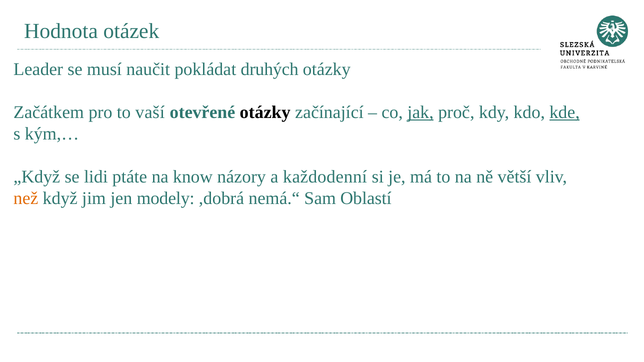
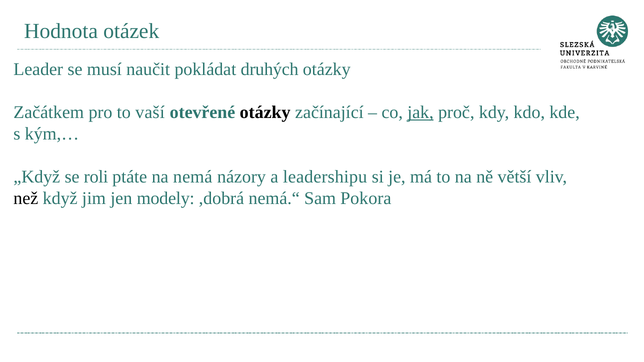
kde underline: present -> none
lidi: lidi -> roli
know: know -> nemá
každodenní: každodenní -> leadershipu
než colour: orange -> black
Oblastí: Oblastí -> Pokora
